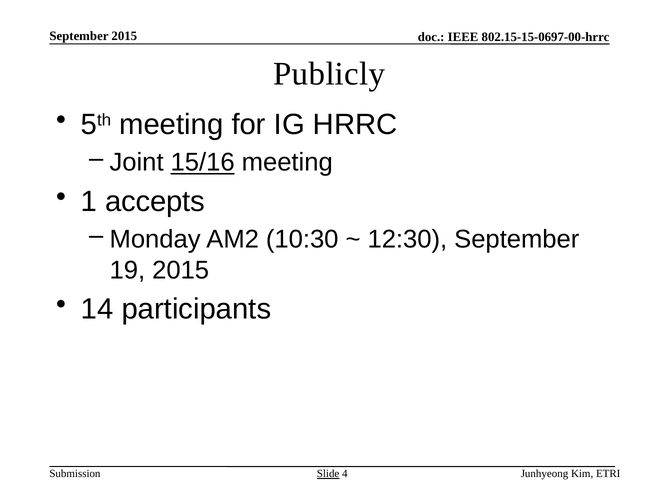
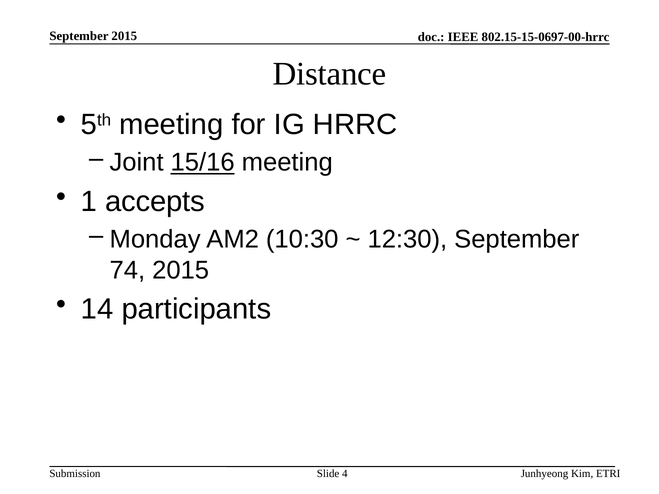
Publicly: Publicly -> Distance
19: 19 -> 74
Slide underline: present -> none
